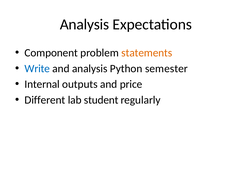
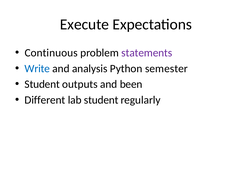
Analysis at (85, 24): Analysis -> Execute
Component: Component -> Continuous
statements colour: orange -> purple
Internal at (42, 84): Internal -> Student
price: price -> been
